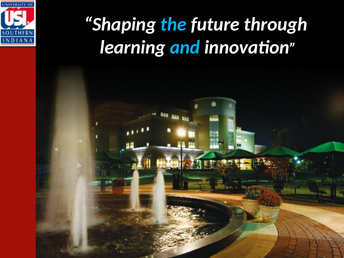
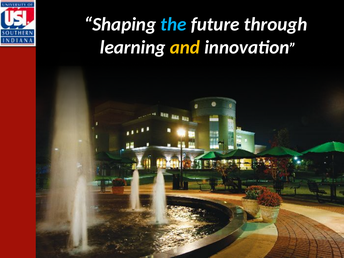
and colour: light blue -> yellow
